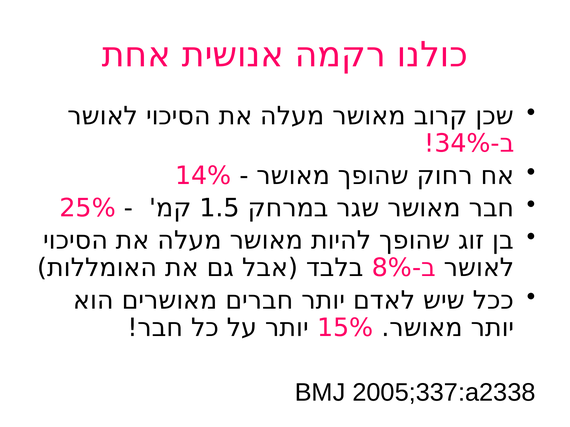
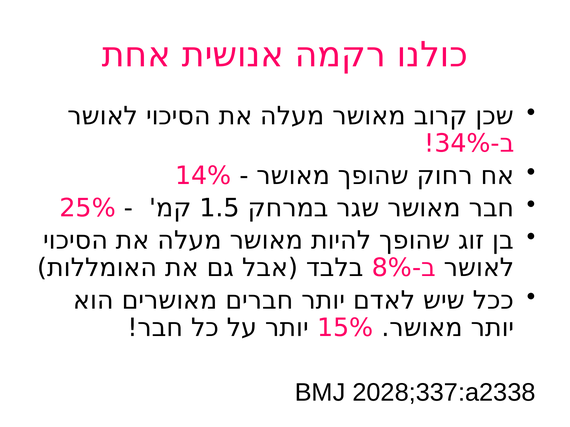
2005;337:a2338: 2005;337:a2338 -> 2028;337:a2338
